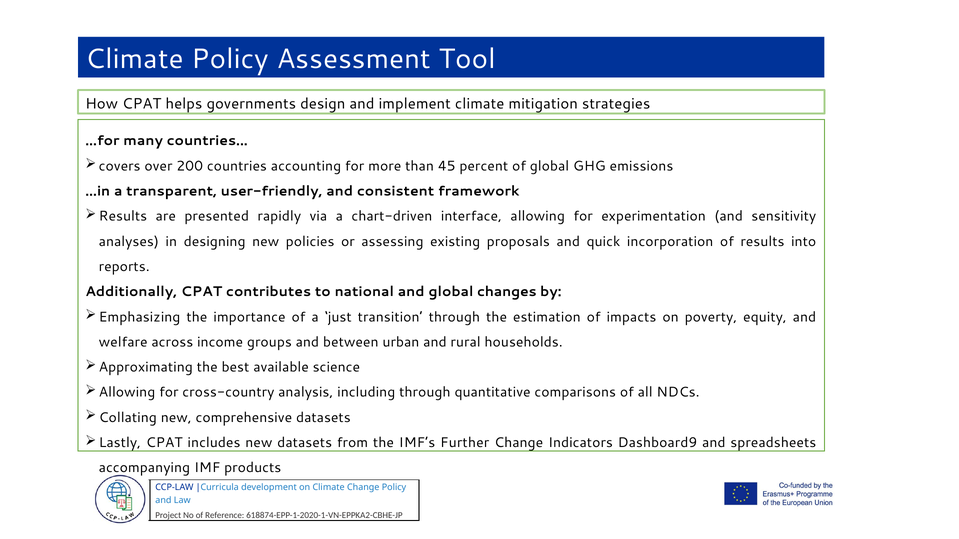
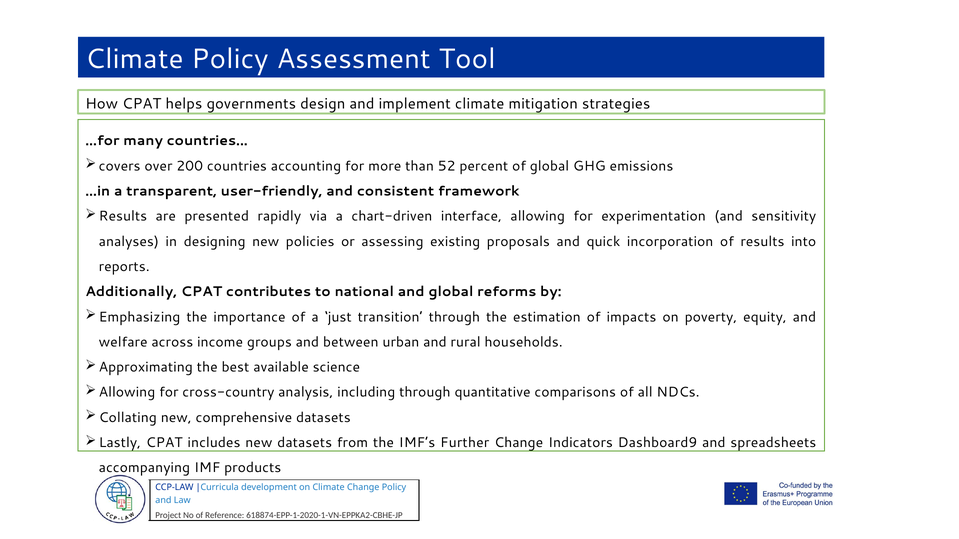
45: 45 -> 52
changes: changes -> reforms
